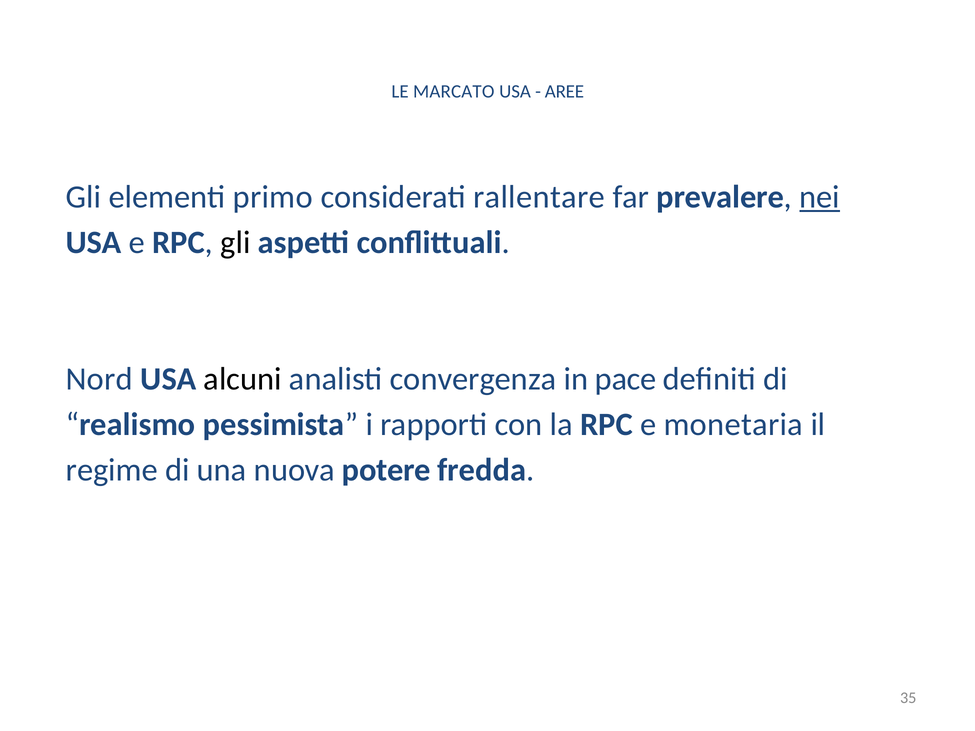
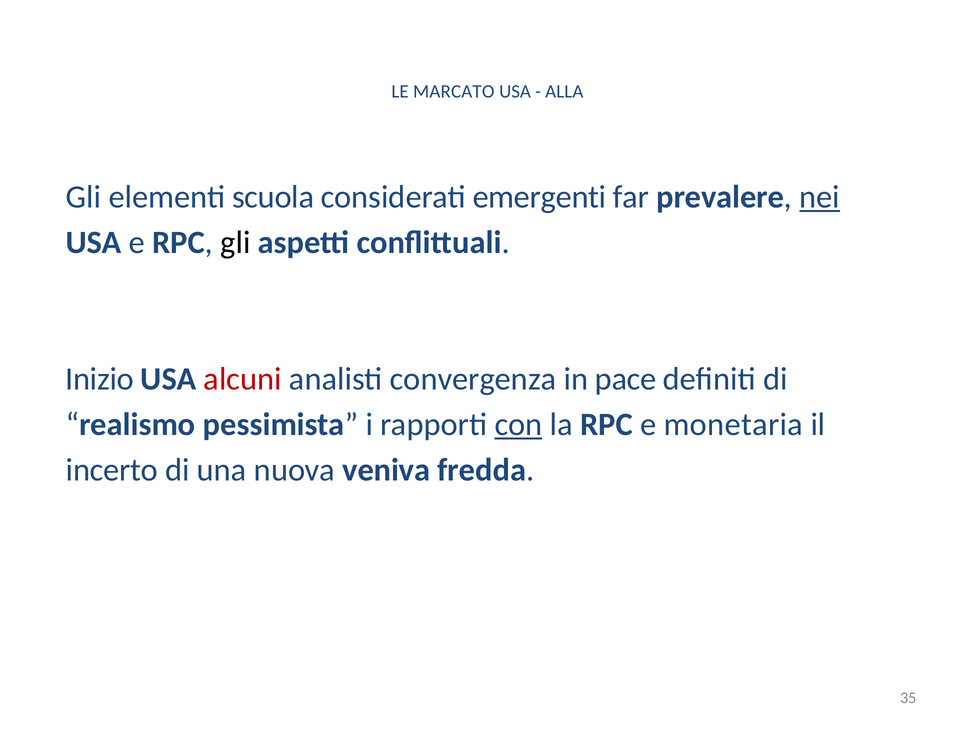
AREE: AREE -> ALLA
primo: primo -> scuola
rallentare: rallentare -> emergenti
Nord: Nord -> Inizio
alcuni colour: black -> red
con underline: none -> present
regime: regime -> incerto
potere: potere -> veniva
